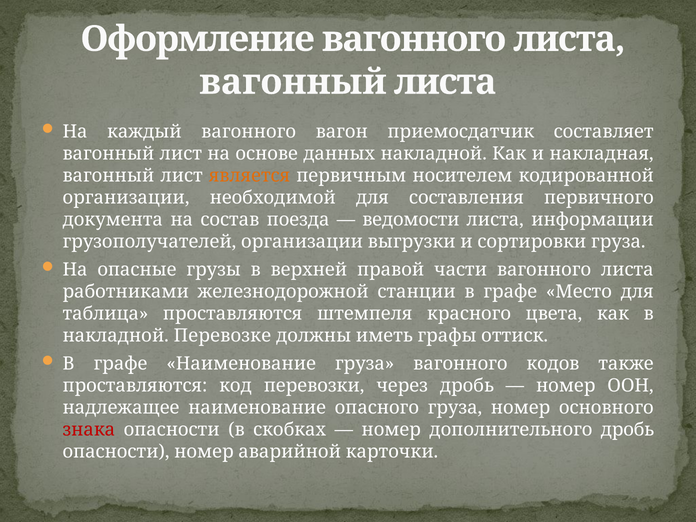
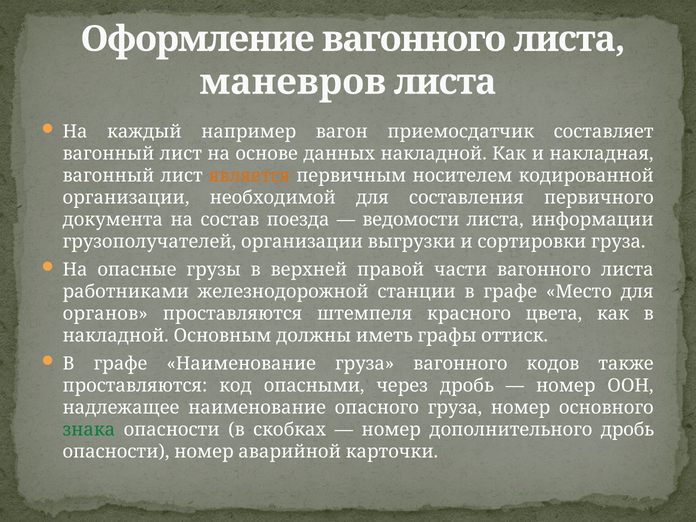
вагонный at (293, 82): вагонный -> маневров
каждый вагонного: вагонного -> например
таблица: таблица -> органов
Перевозке: Перевозке -> Основным
перевозки: перевозки -> опасными
знака colour: red -> green
